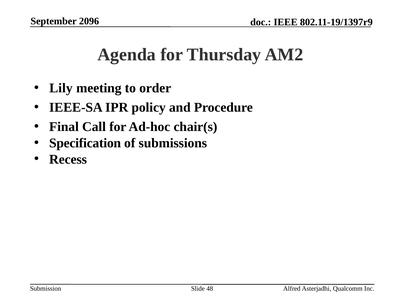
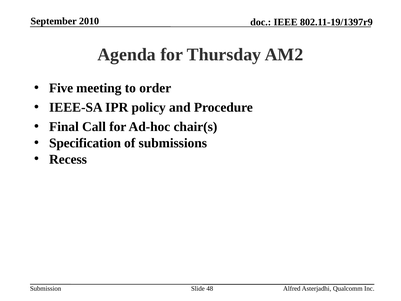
2096: 2096 -> 2010
Lily: Lily -> Five
